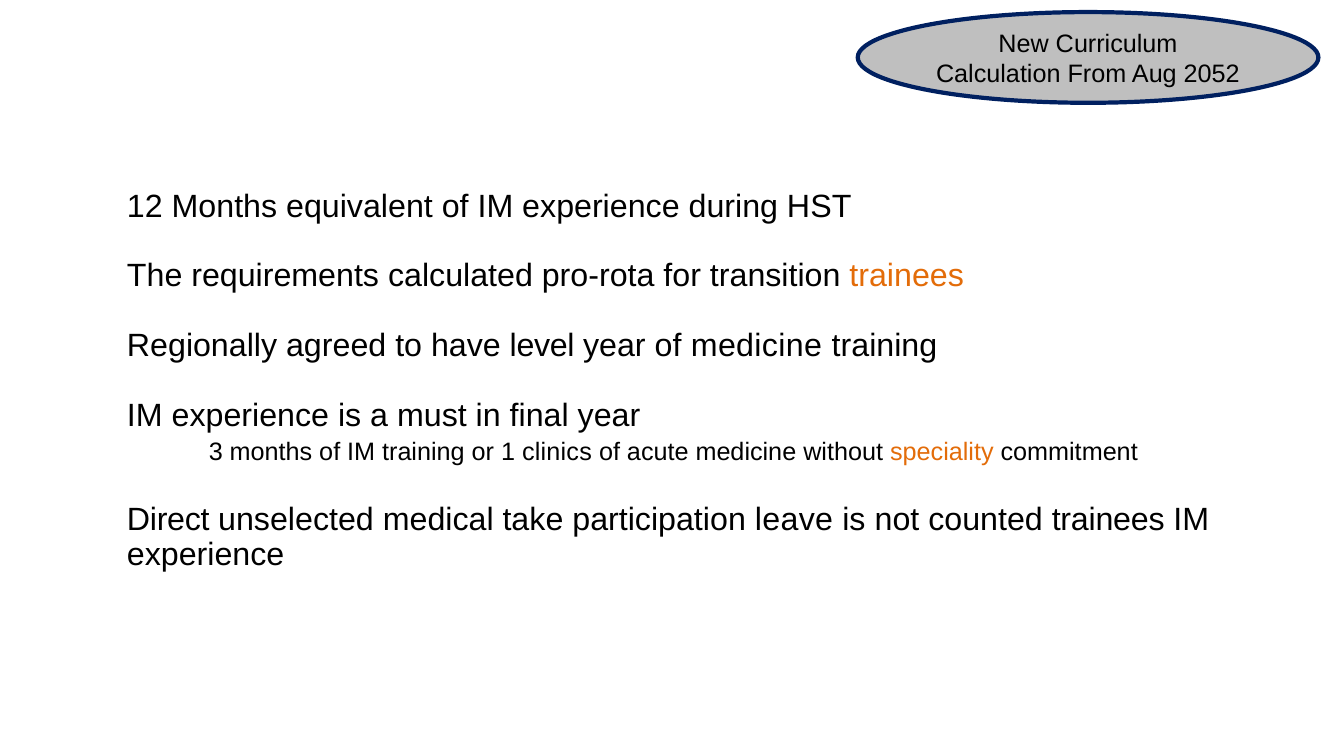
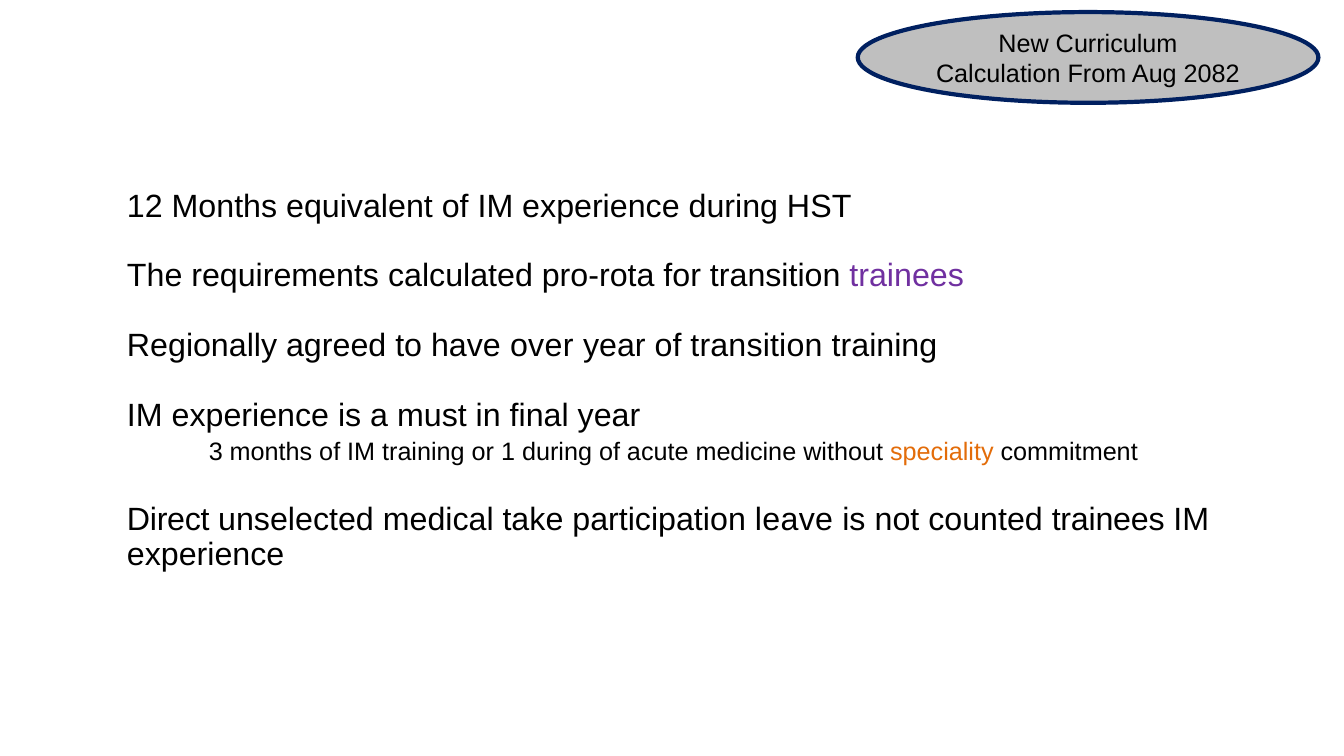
2052: 2052 -> 2082
trainees at (907, 276) colour: orange -> purple
level: level -> over
of medicine: medicine -> transition
1 clinics: clinics -> during
